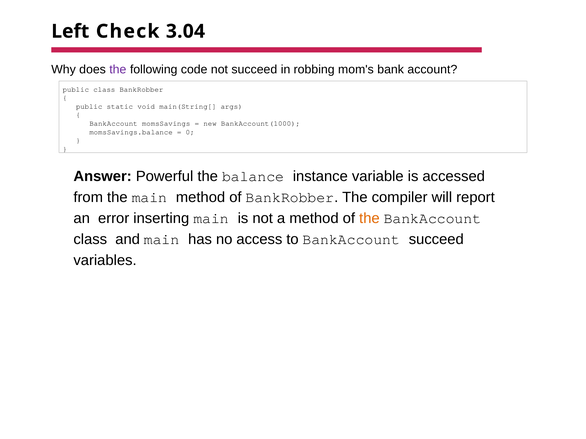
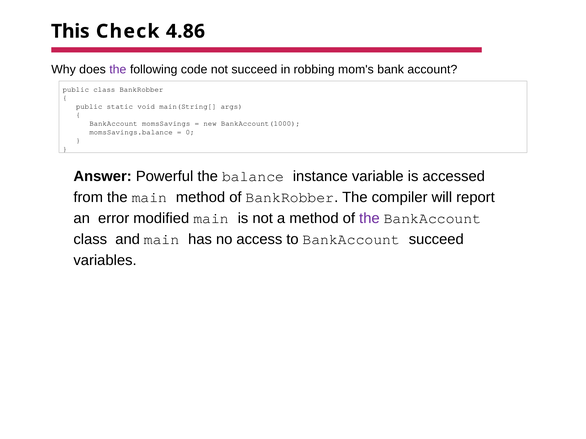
Left: Left -> This
3.04: 3.04 -> 4.86
inserting: inserting -> modified
the at (369, 218) colour: orange -> purple
